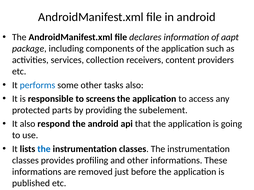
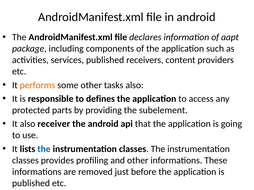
services collection: collection -> published
performs colour: blue -> orange
screens: screens -> defines
respond: respond -> receiver
